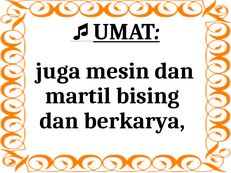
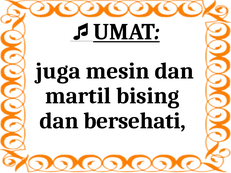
berkarya: berkarya -> bersehati
